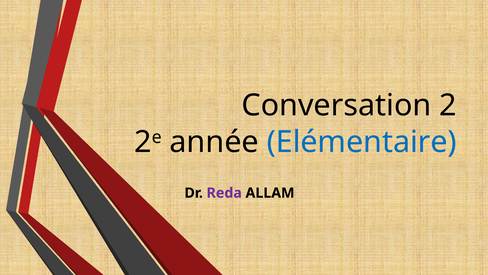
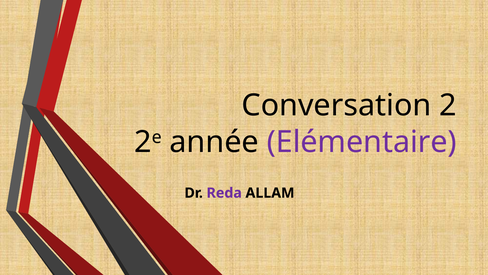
Elémentaire colour: blue -> purple
